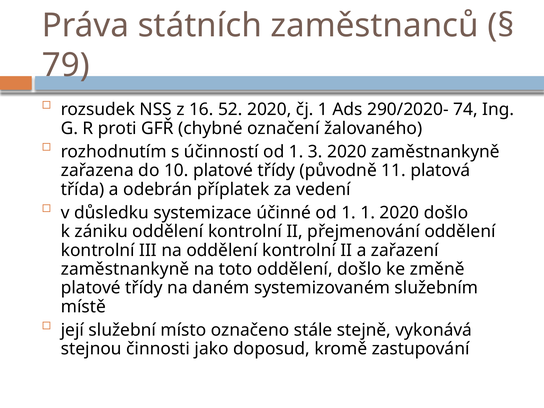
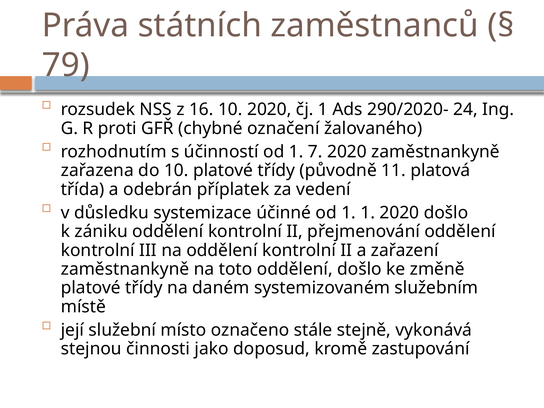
16 52: 52 -> 10
74: 74 -> 24
3: 3 -> 7
